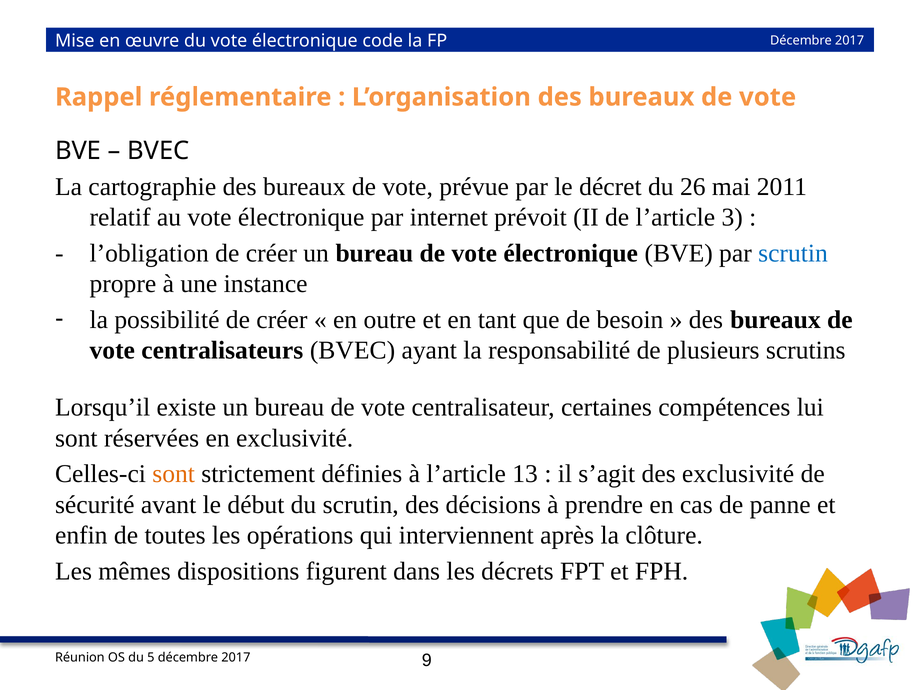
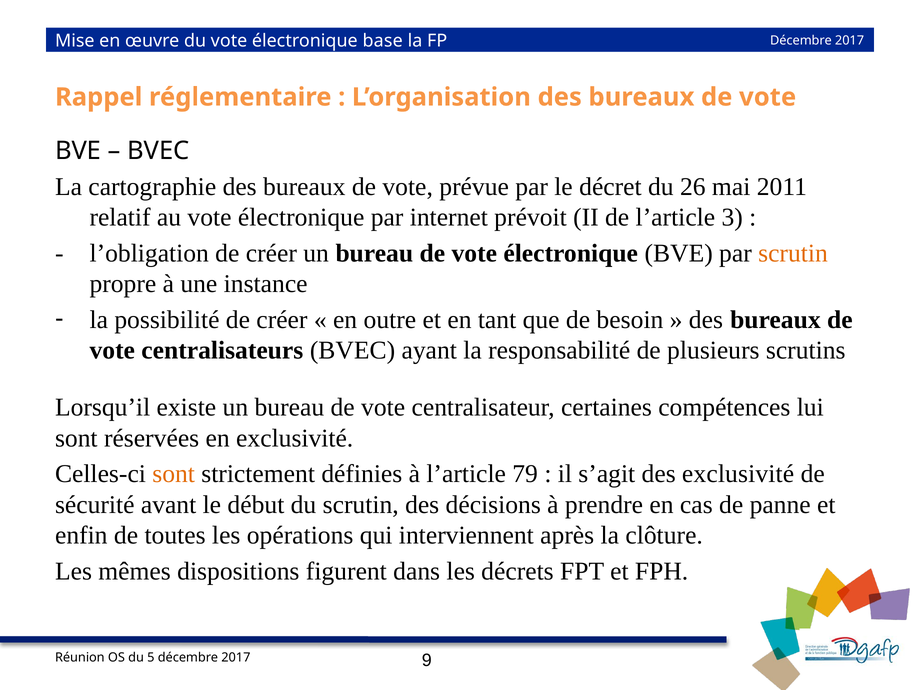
code: code -> base
scrutin at (793, 253) colour: blue -> orange
13: 13 -> 79
